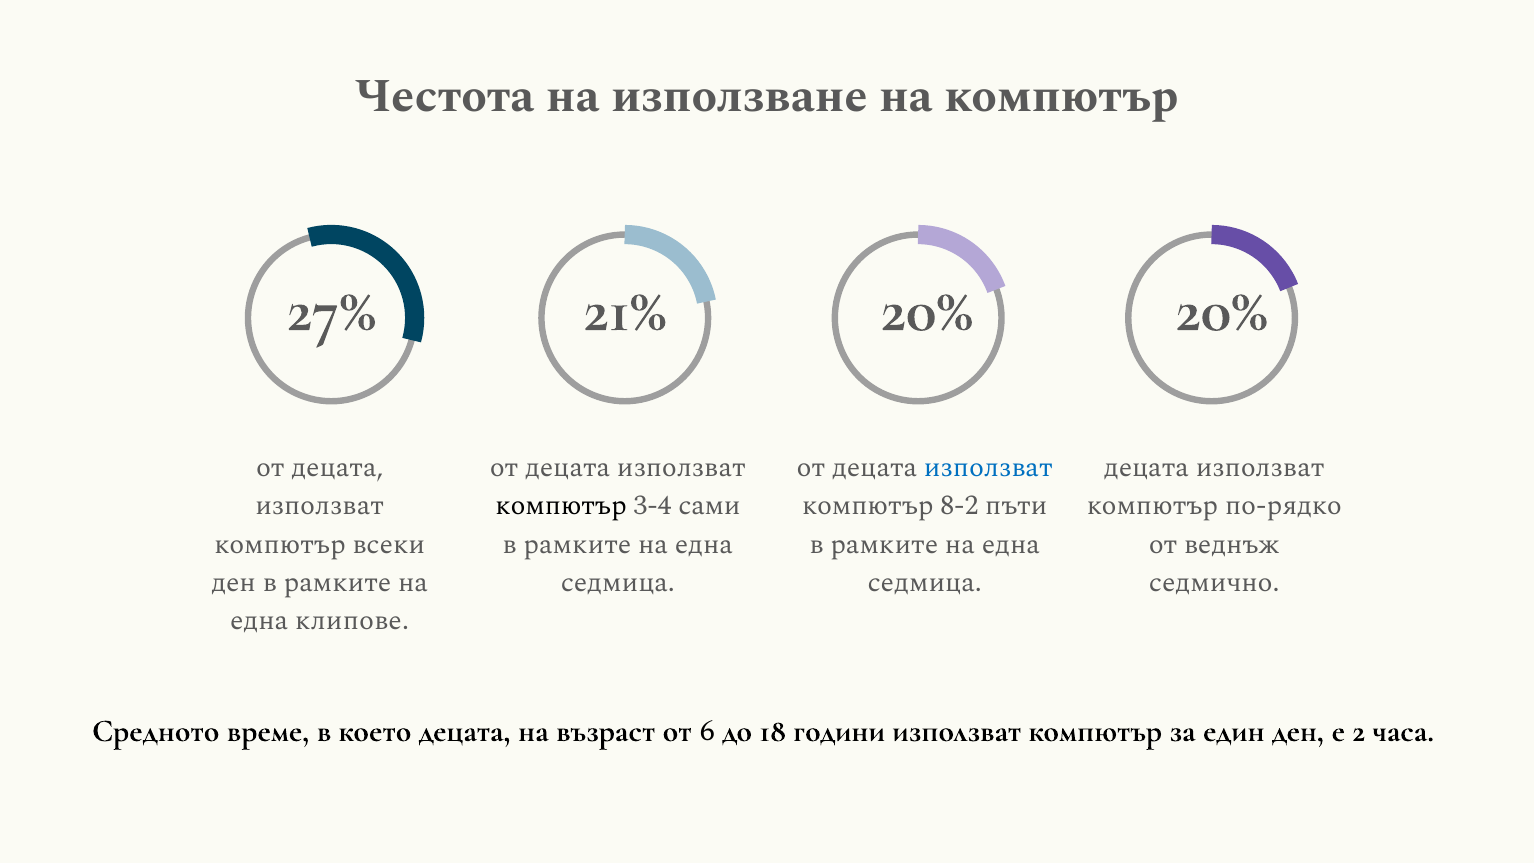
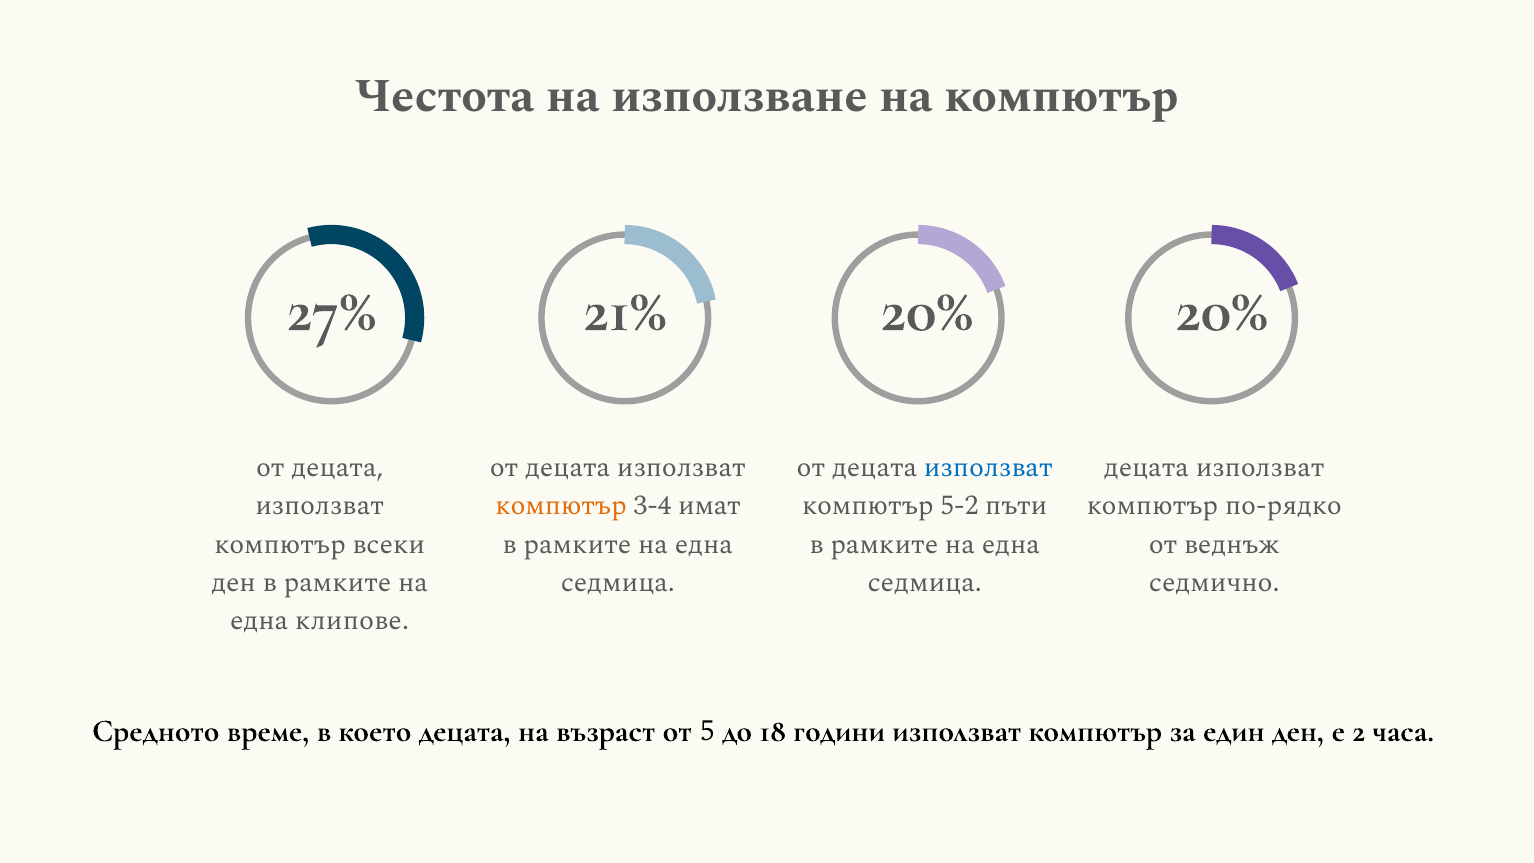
компютър at (561, 506) colour: black -> orange
сами: сами -> имат
8-2: 8-2 -> 5-2
6: 6 -> 5
